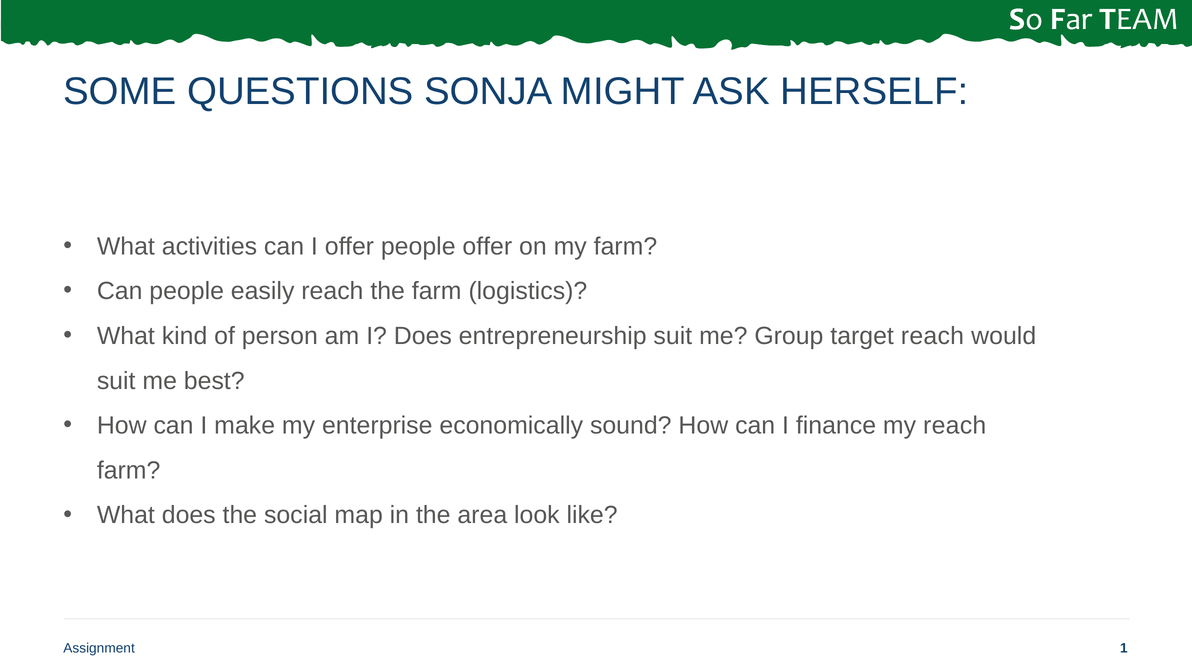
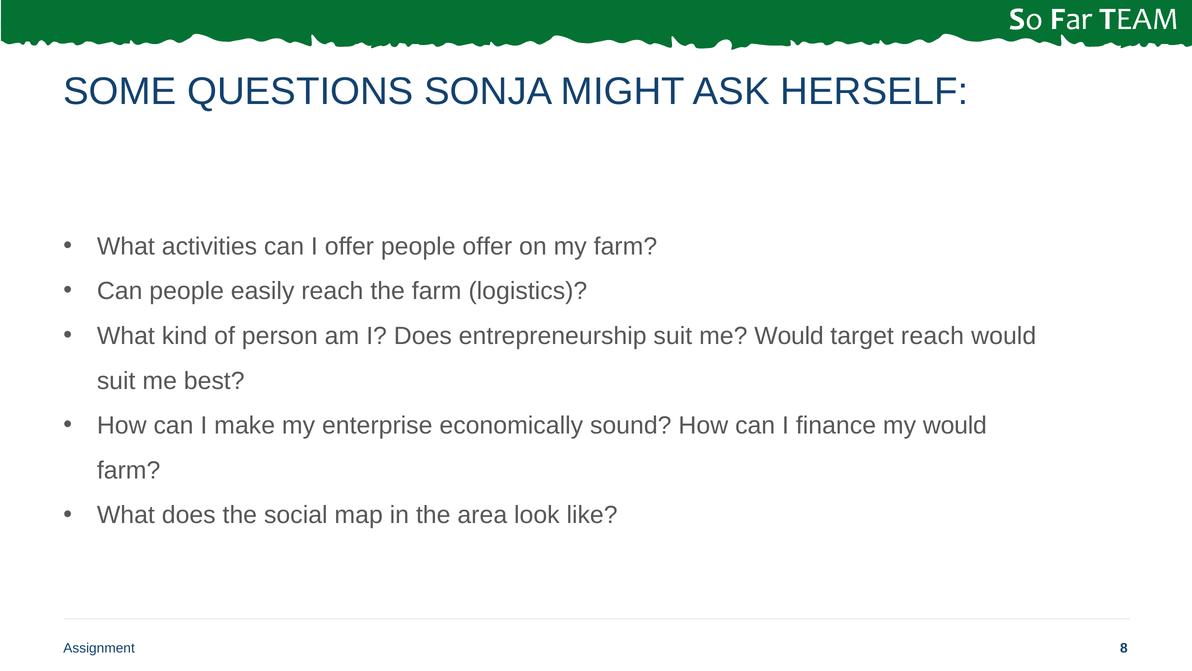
me Group: Group -> Would
my reach: reach -> would
1: 1 -> 8
